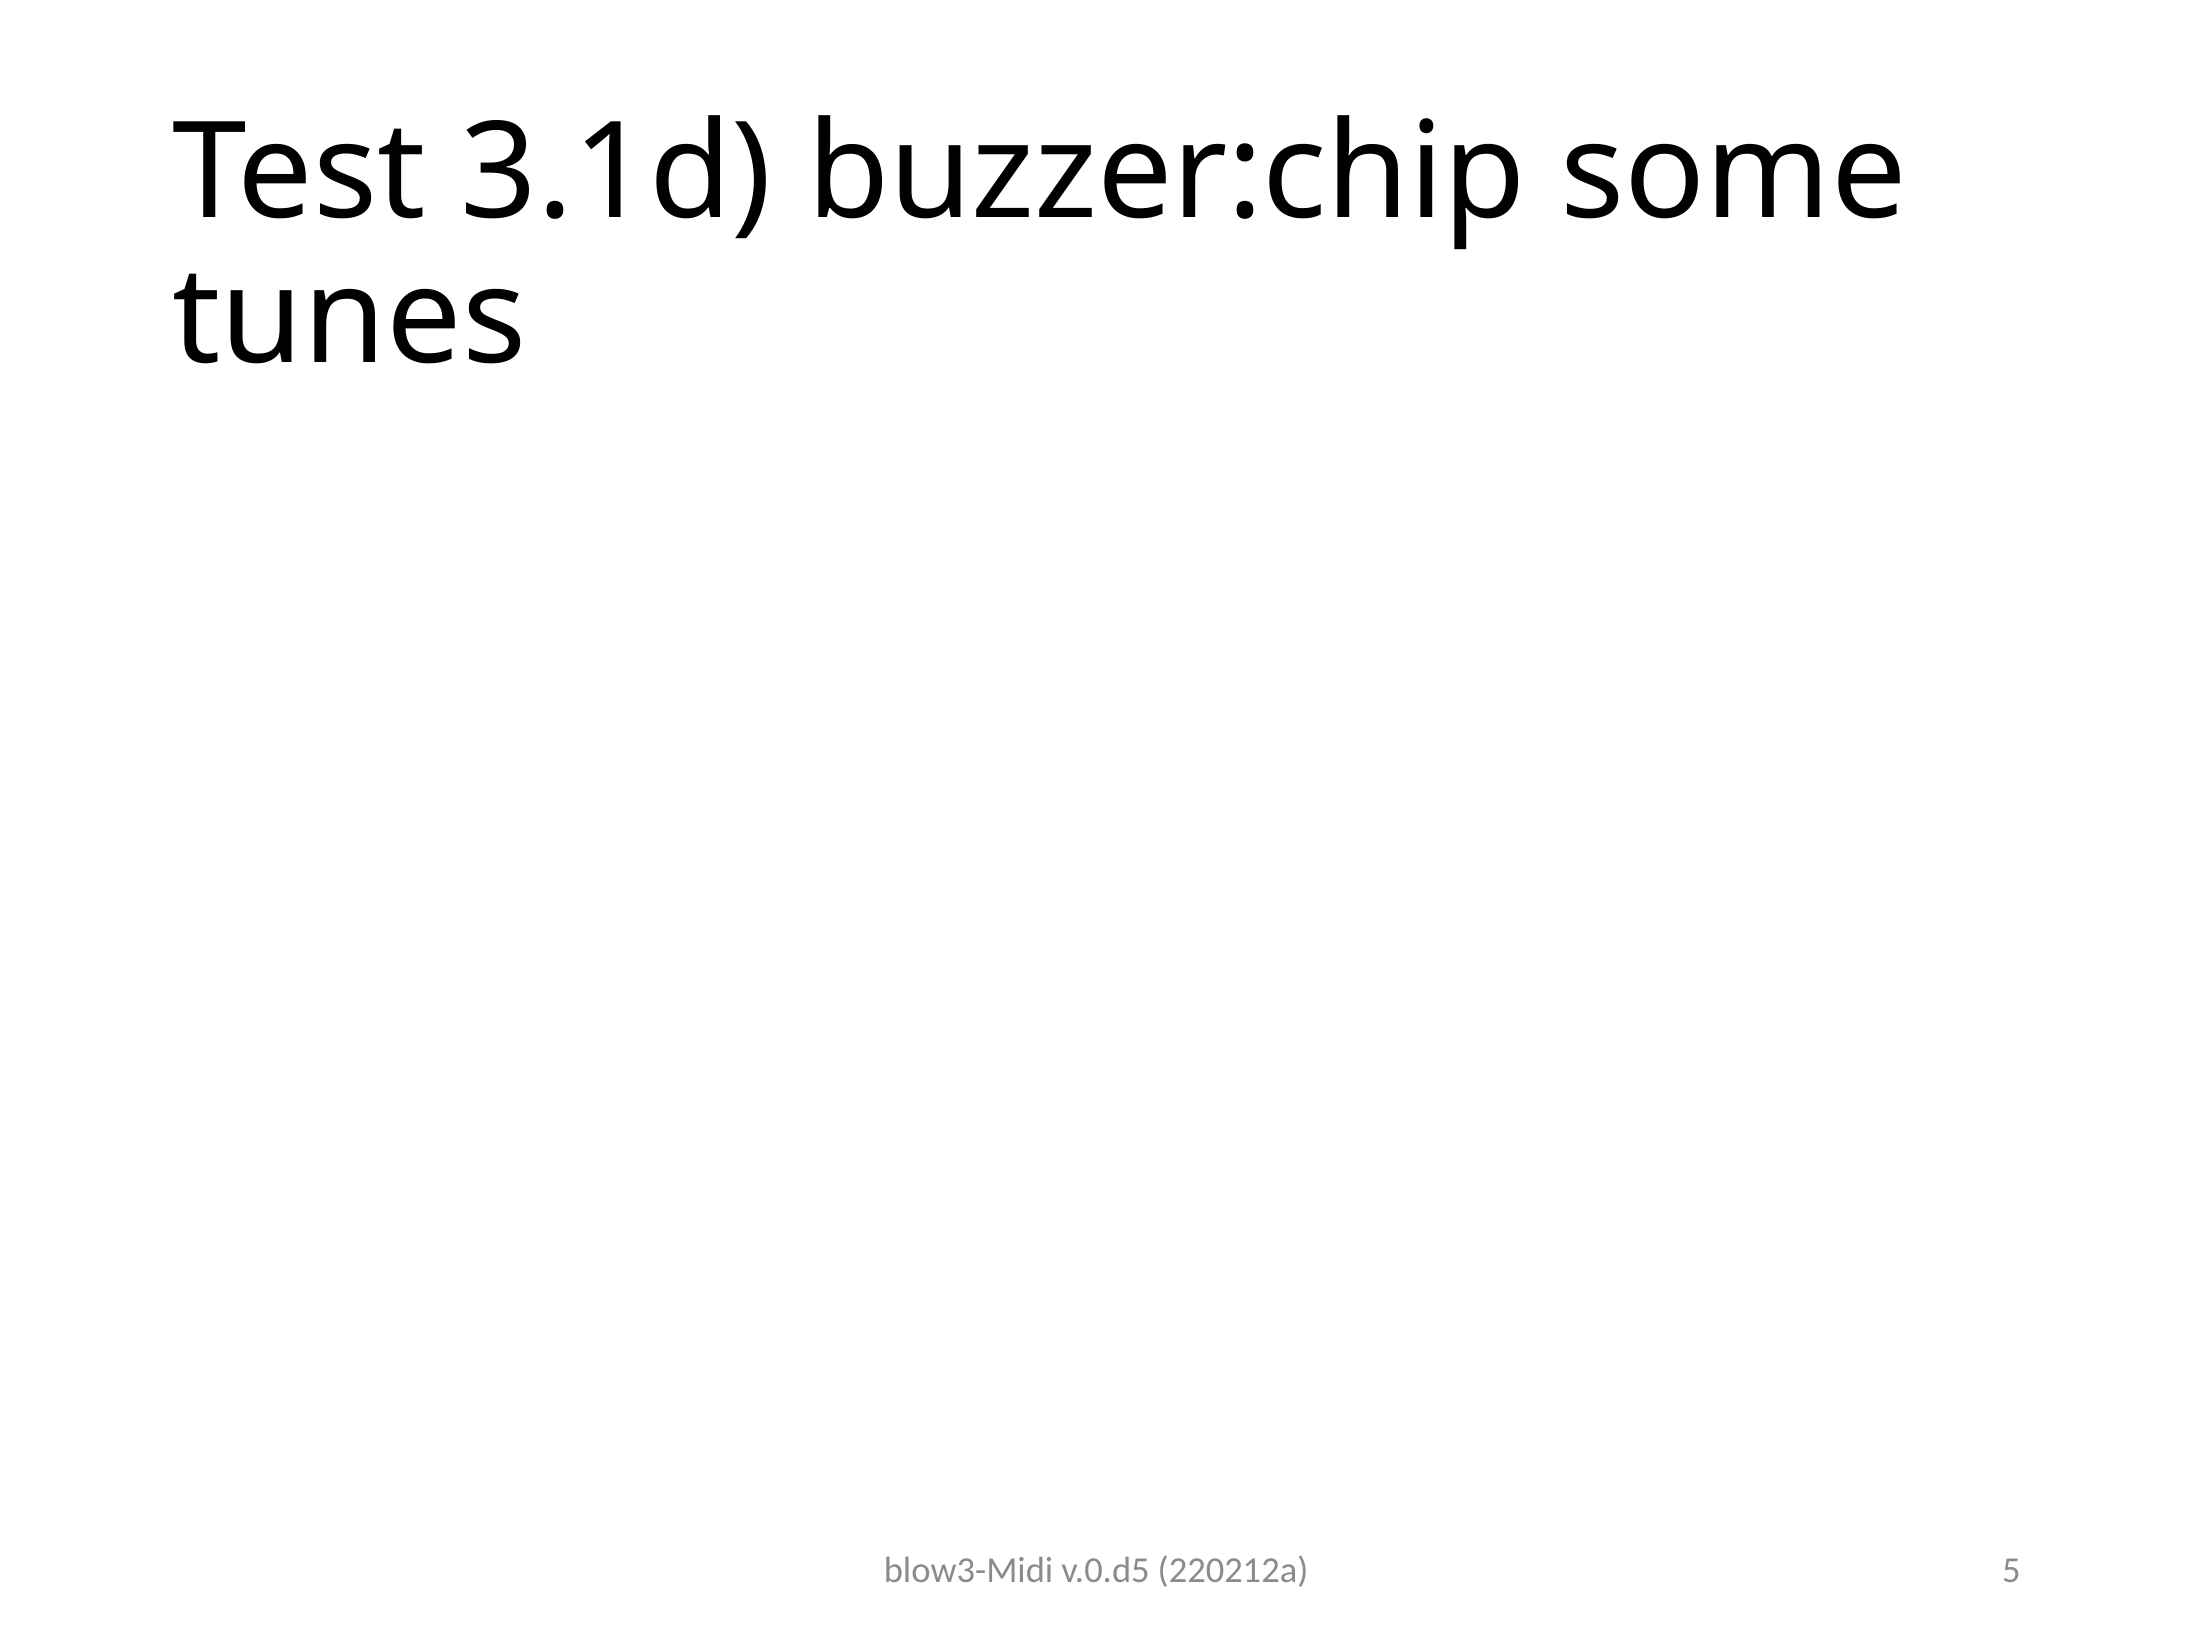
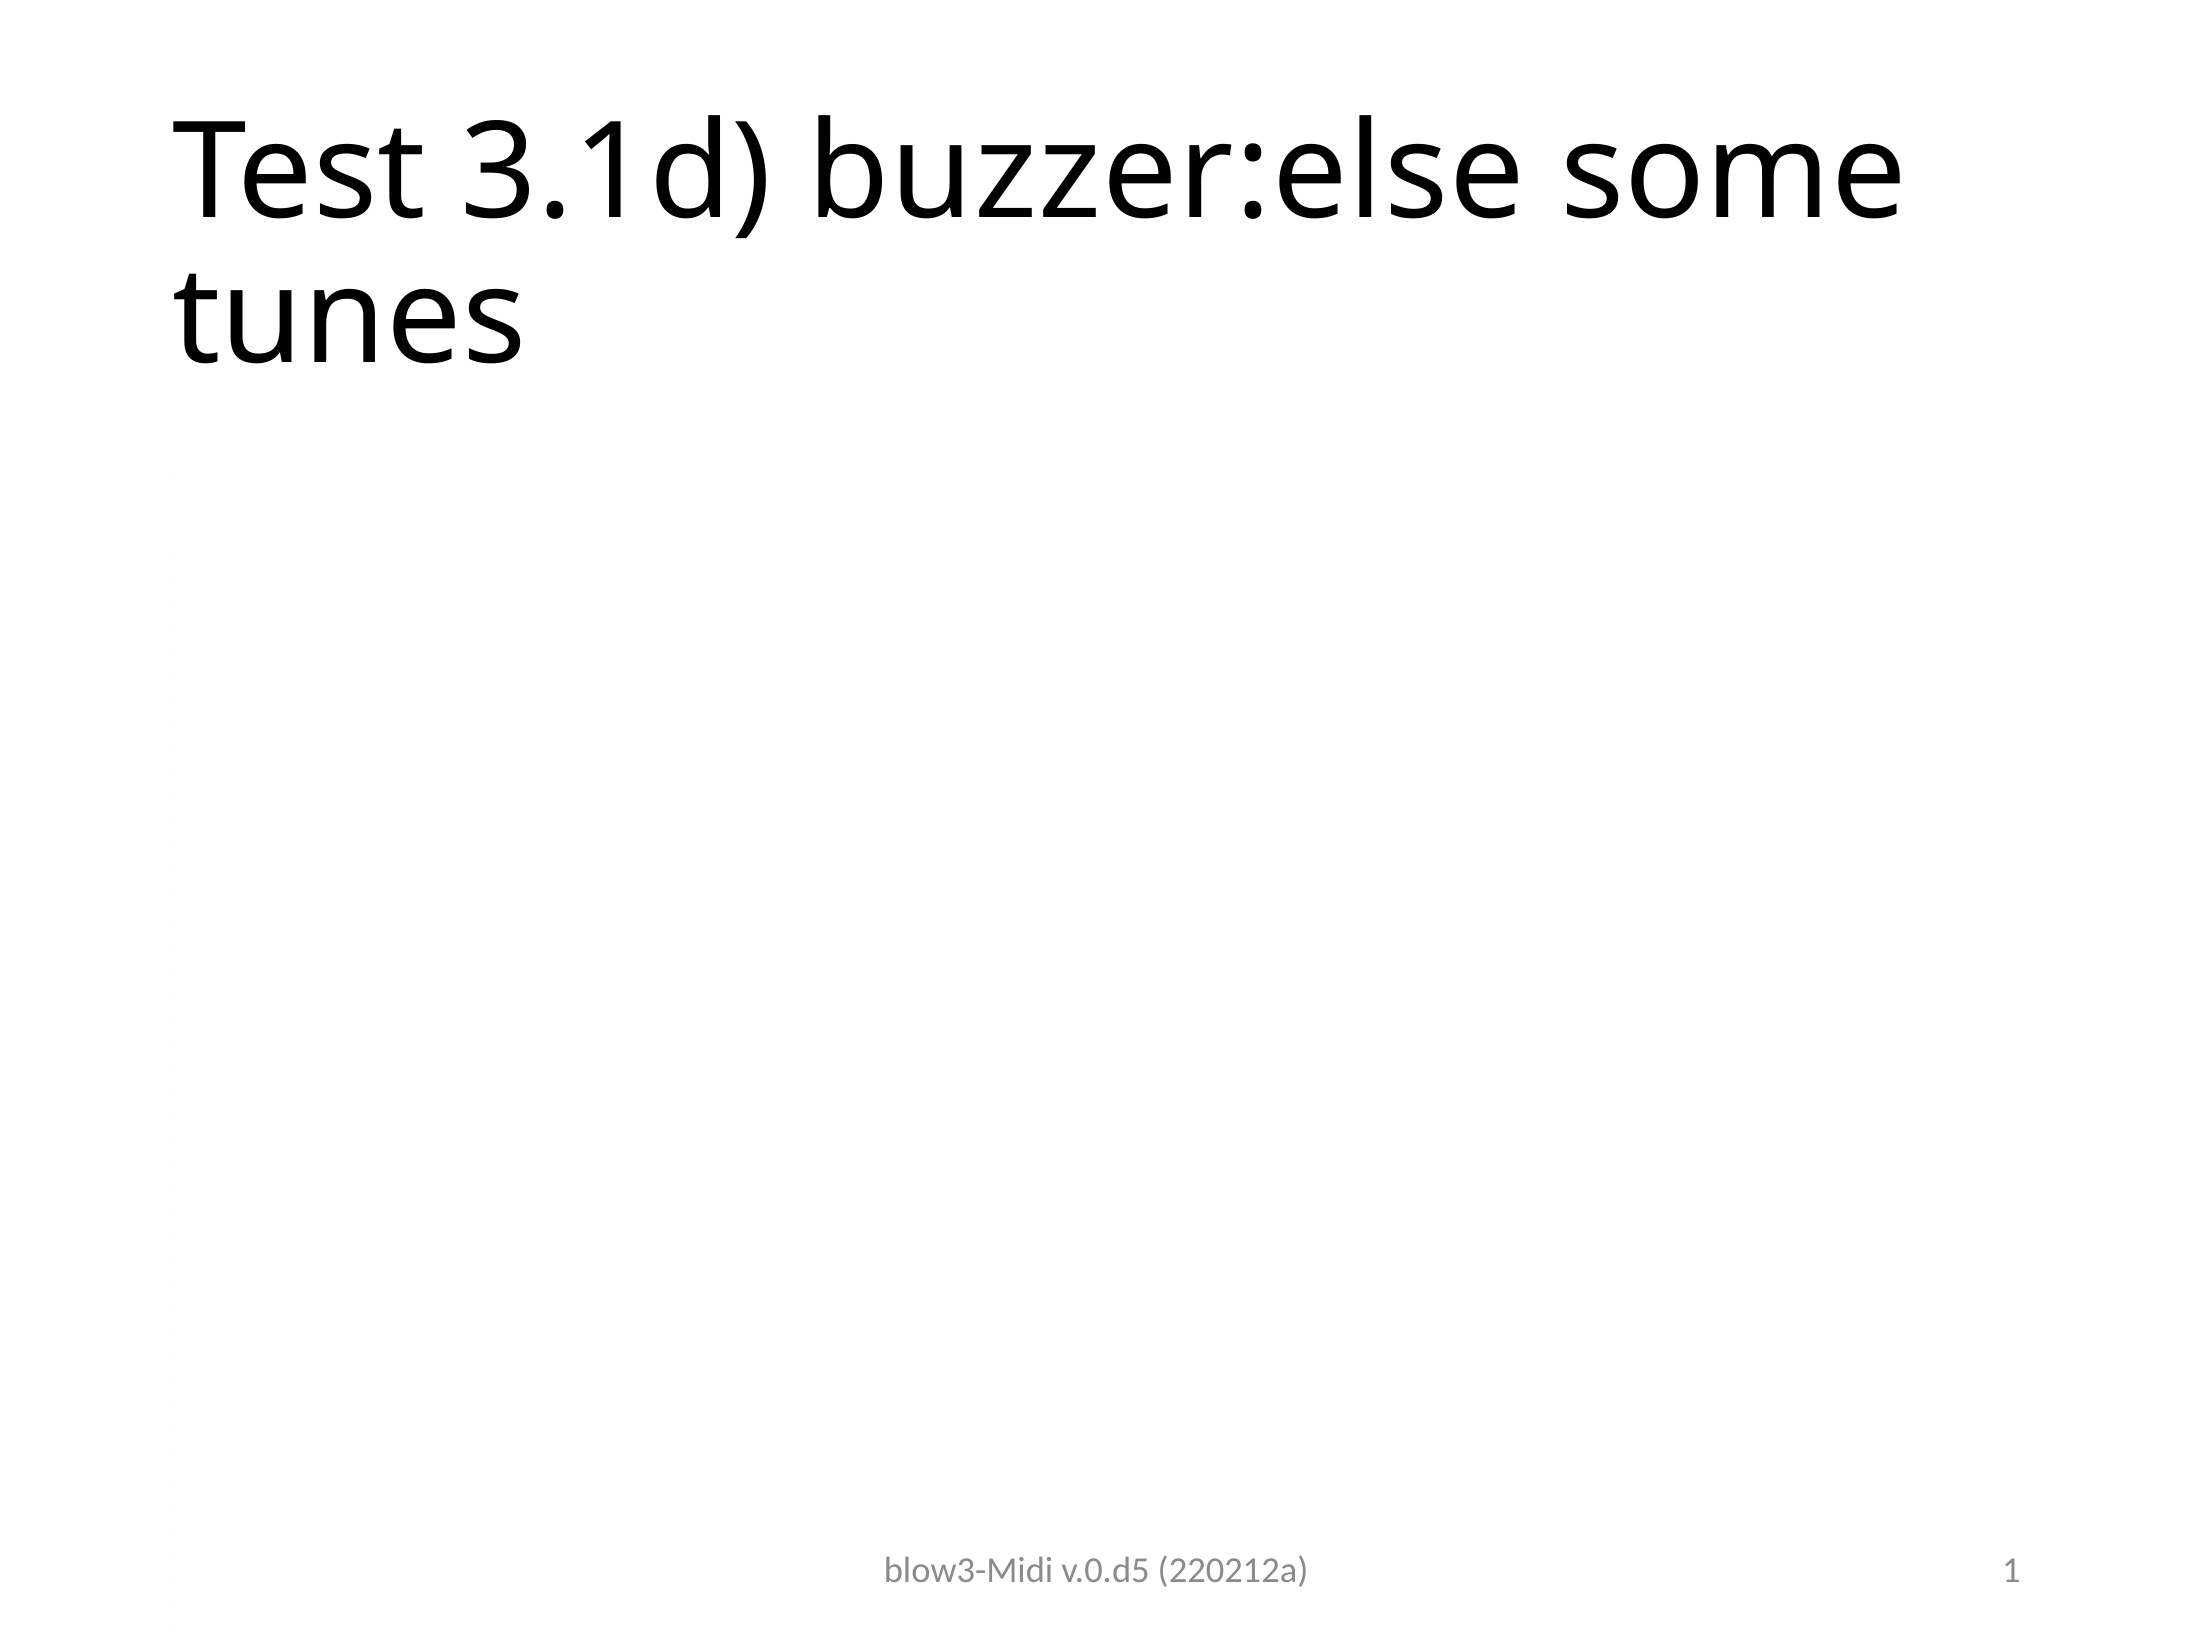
buzzer:chip: buzzer:chip -> buzzer:else
5: 5 -> 1
